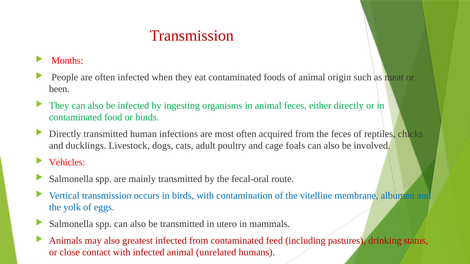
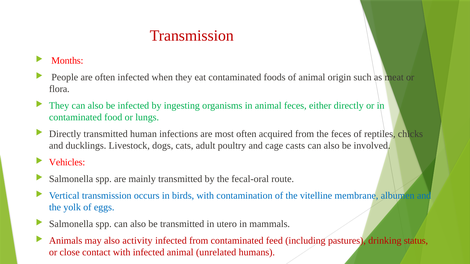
been: been -> flora
binds: binds -> lungs
foals: foals -> casts
greatest: greatest -> activity
